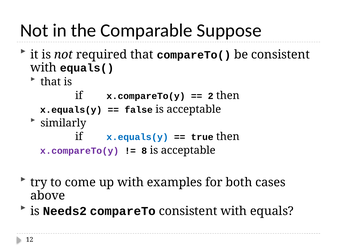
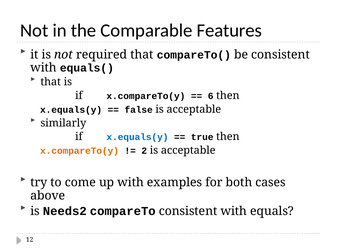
Suppose: Suppose -> Features
2: 2 -> 6
x.compareTo(y at (80, 151) colour: purple -> orange
8: 8 -> 2
